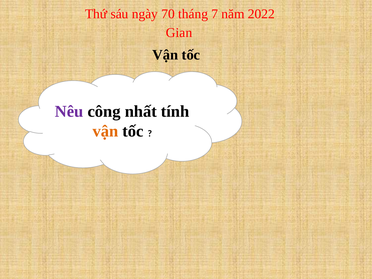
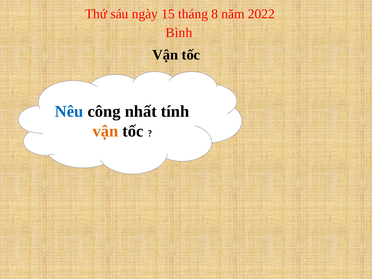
70: 70 -> 15
7: 7 -> 8
Gian: Gian -> Bình
Nêu colour: purple -> blue
